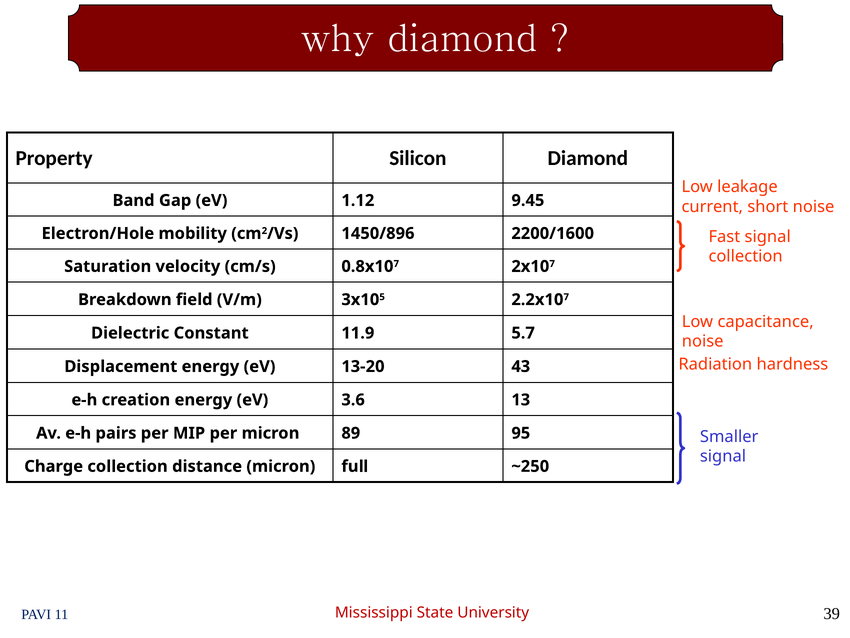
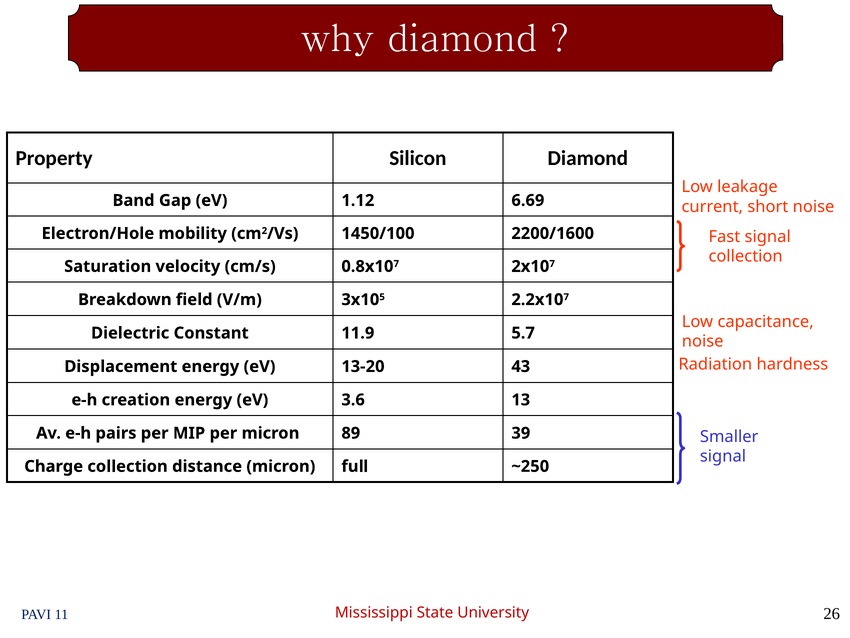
9.45: 9.45 -> 6.69
1450/896: 1450/896 -> 1450/100
95: 95 -> 39
39: 39 -> 26
